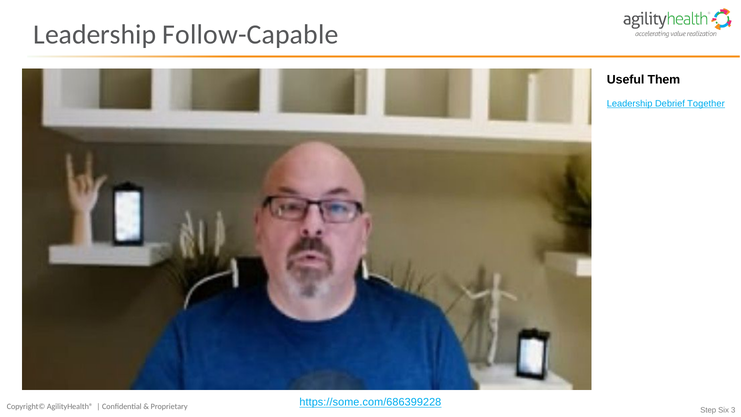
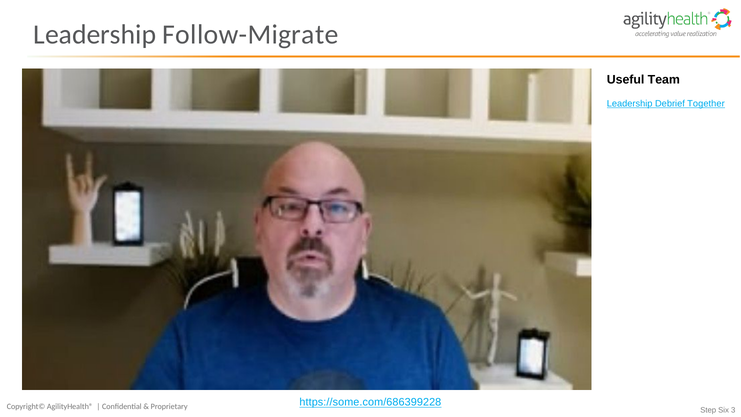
Follow-Capable: Follow-Capable -> Follow-Migrate
Them: Them -> Team
